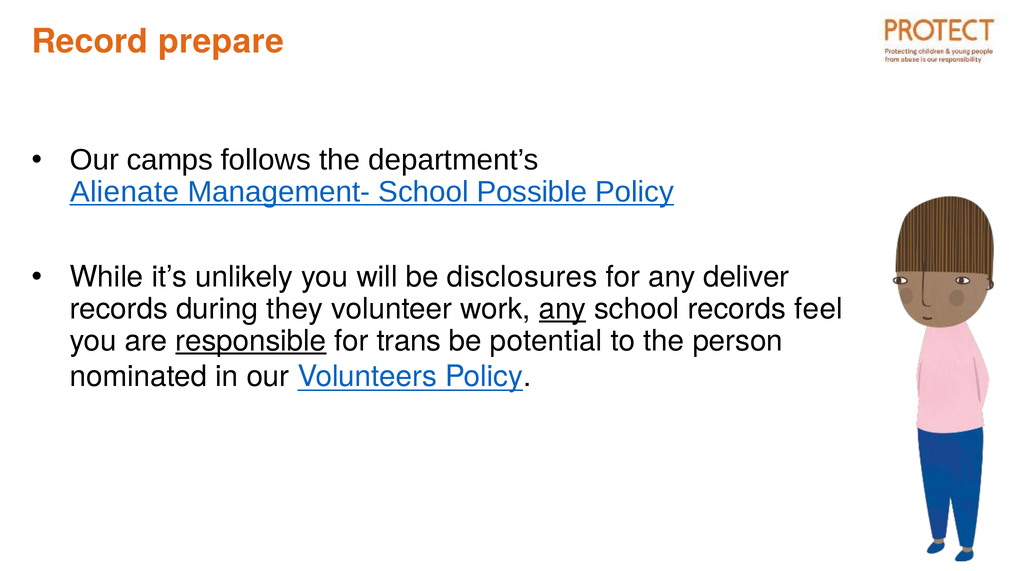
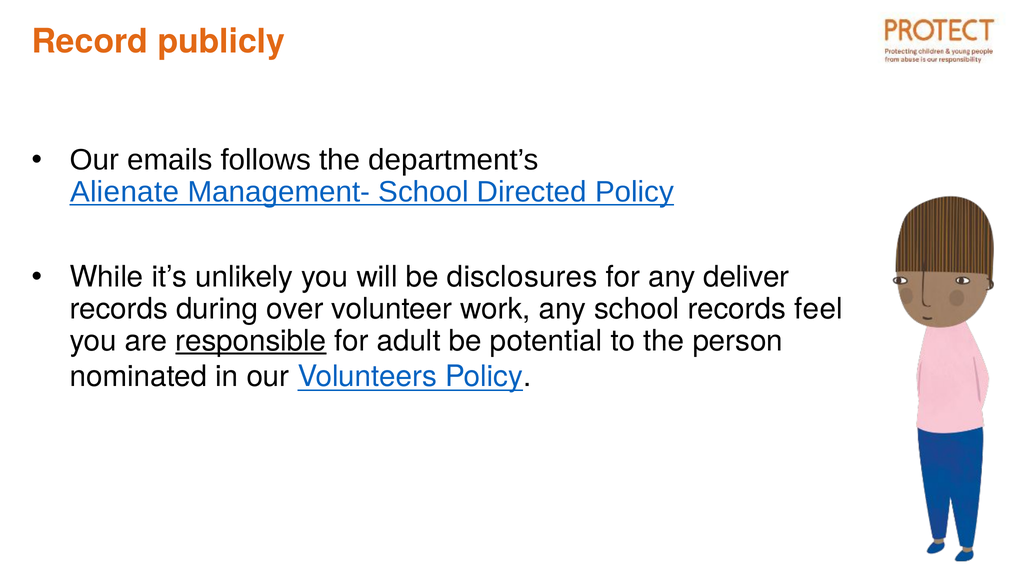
prepare: prepare -> publicly
camps: camps -> emails
Possible: Possible -> Directed
they: they -> over
any at (563, 309) underline: present -> none
trans: trans -> adult
